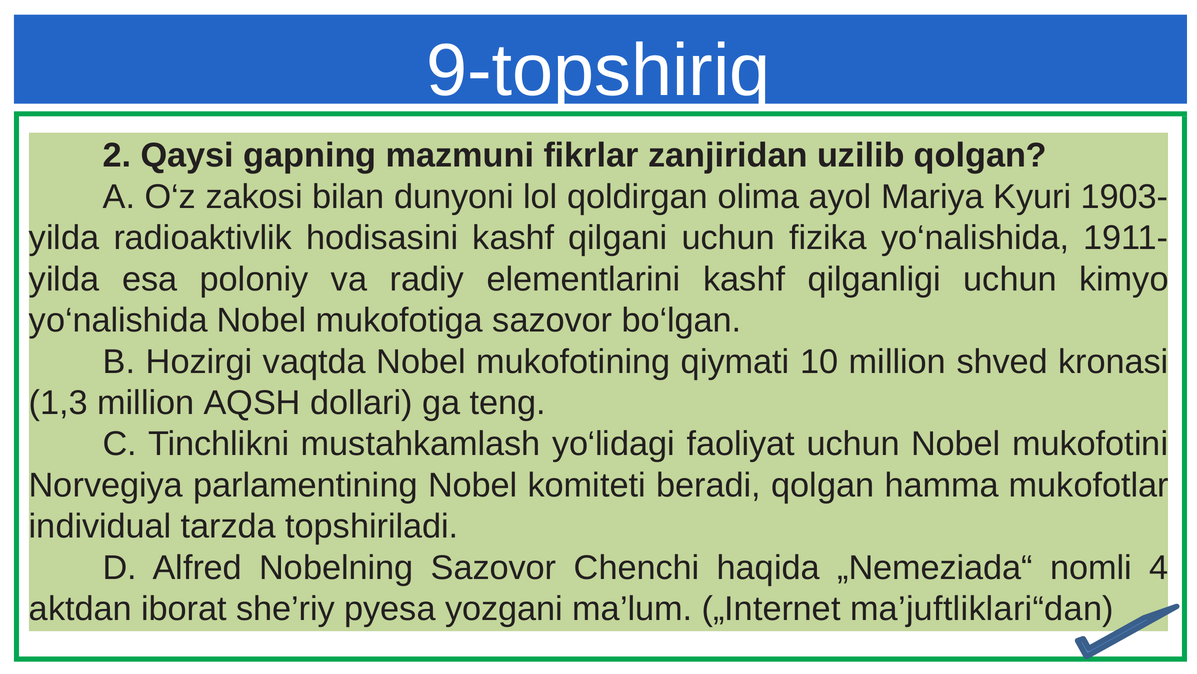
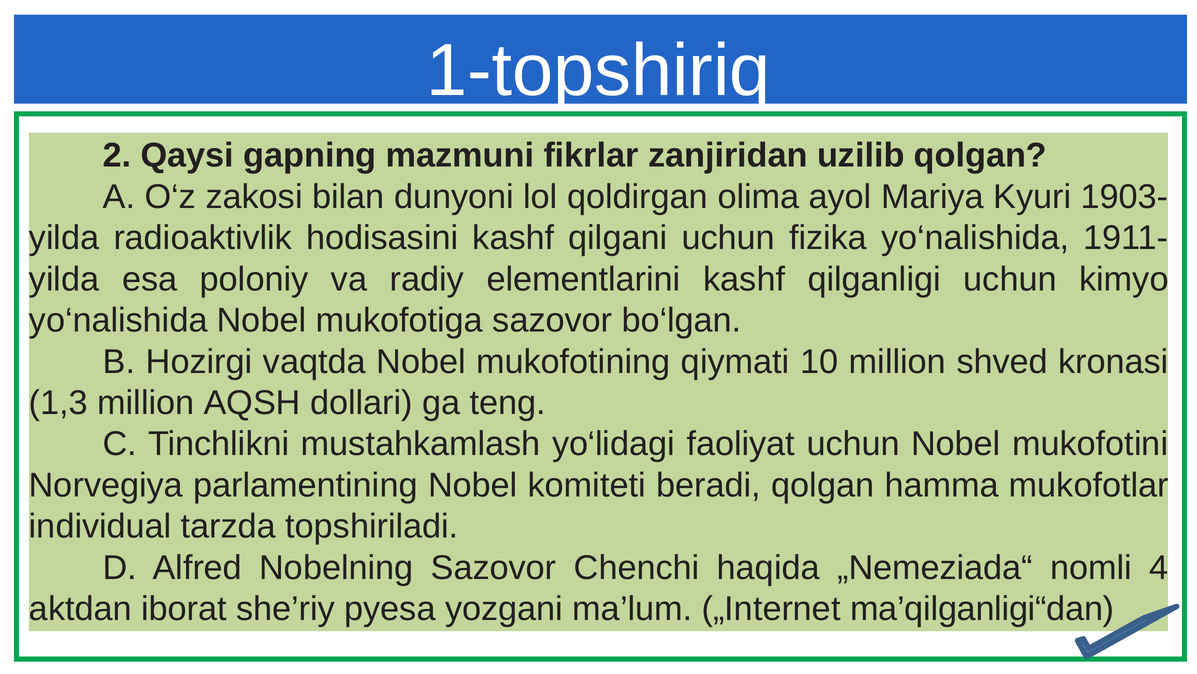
9-topshiriq: 9-topshiriq -> 1-topshiriq
ma’juftliklari“dan: ma’juftliklari“dan -> ma’qilganligi“dan
